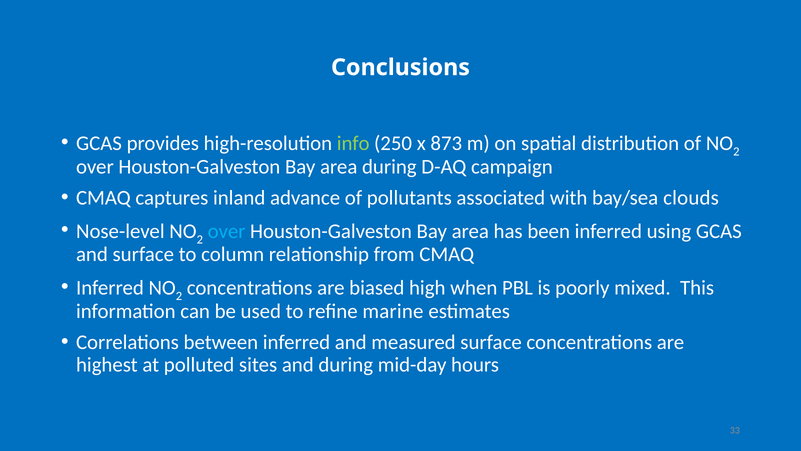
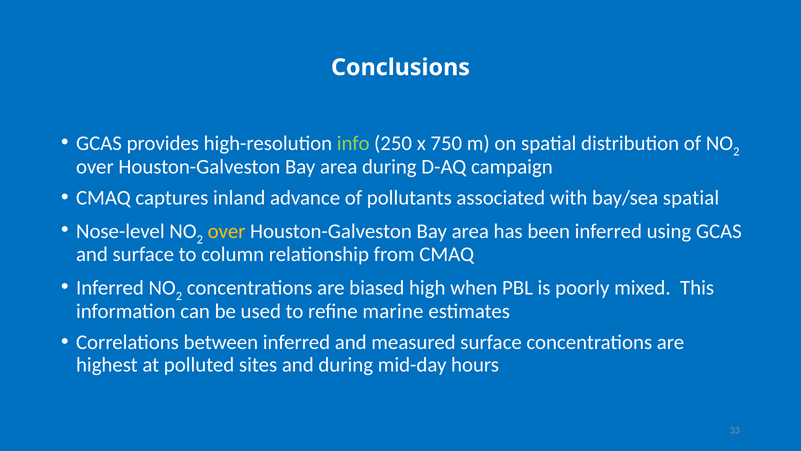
873: 873 -> 750
bay/sea clouds: clouds -> spatial
over at (227, 231) colour: light blue -> yellow
